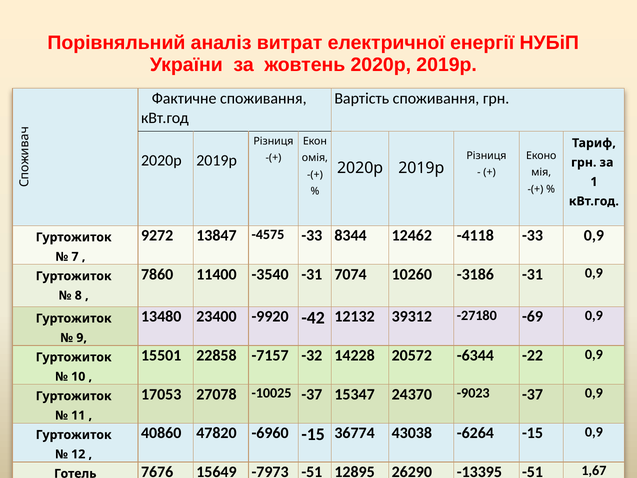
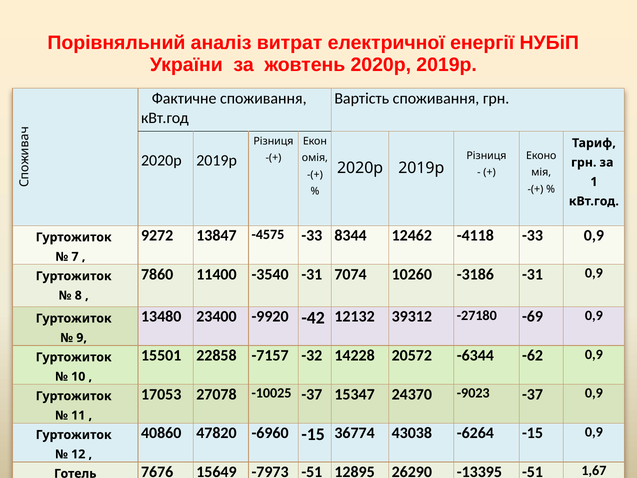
-22: -22 -> -62
